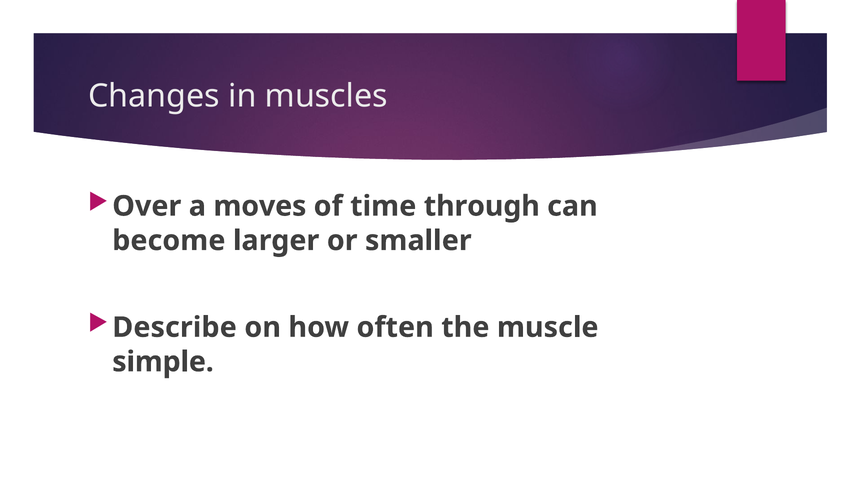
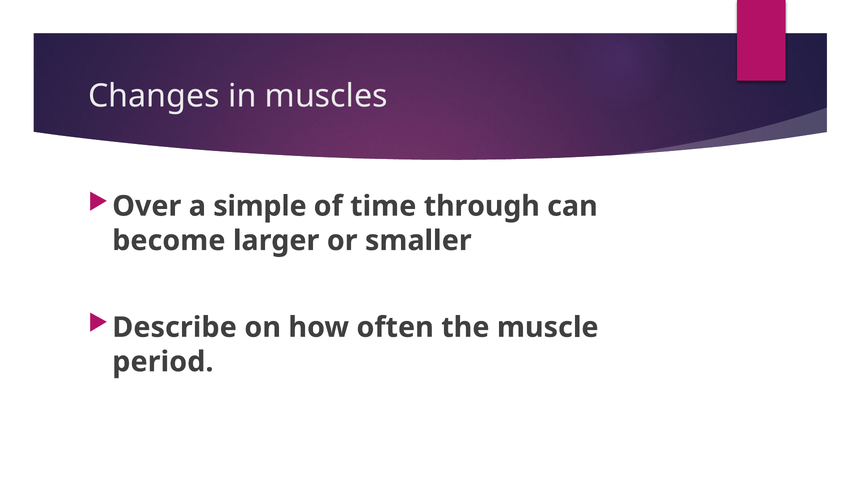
moves: moves -> simple
simple: simple -> period
